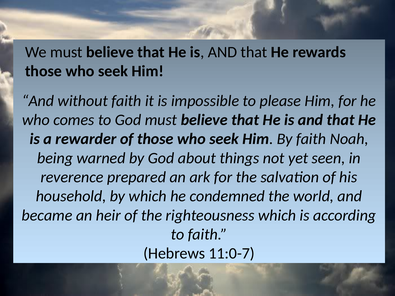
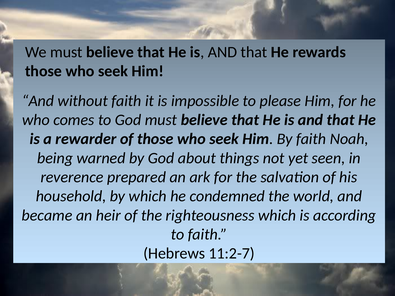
11:0-7: 11:0-7 -> 11:2-7
